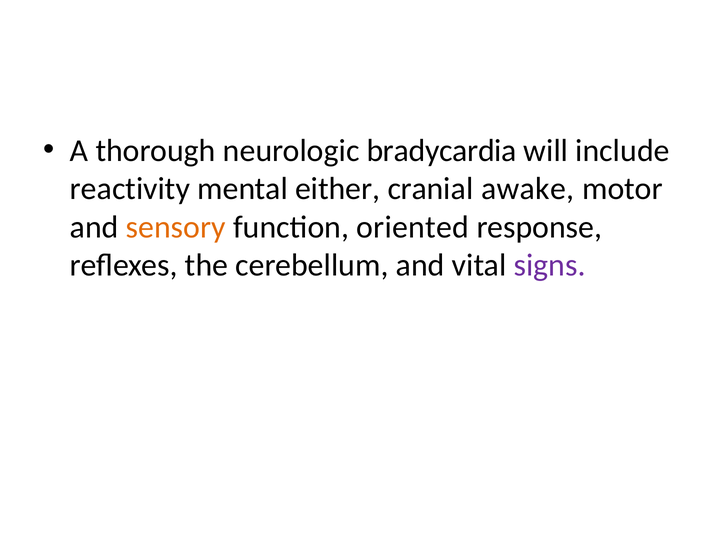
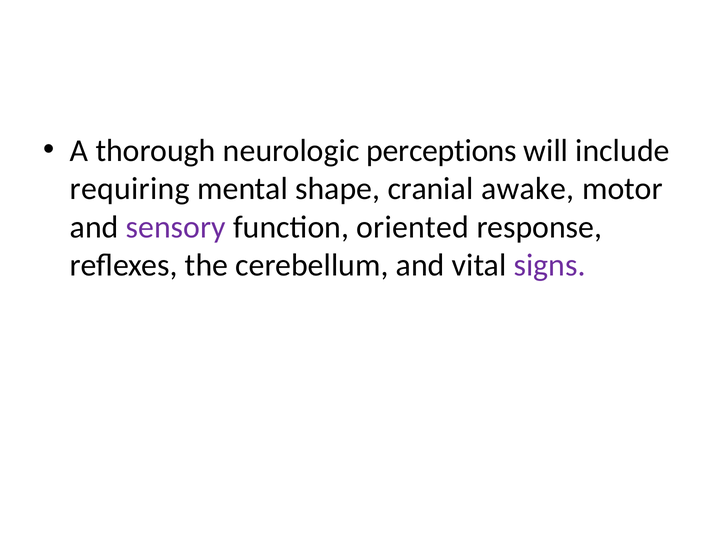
bradycardia: bradycardia -> perceptions
reactivity: reactivity -> requiring
either: either -> shape
sensory colour: orange -> purple
